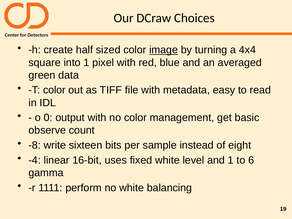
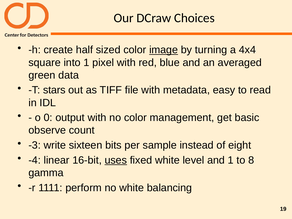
T color: color -> stars
-8: -8 -> -3
uses underline: none -> present
6: 6 -> 8
